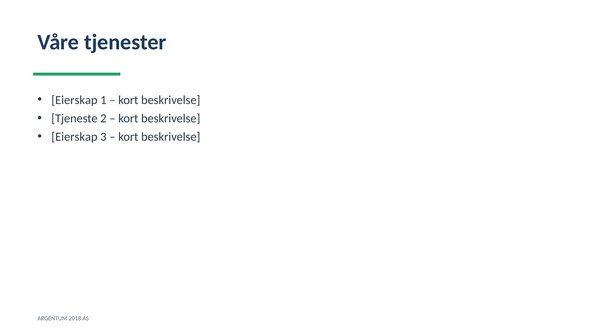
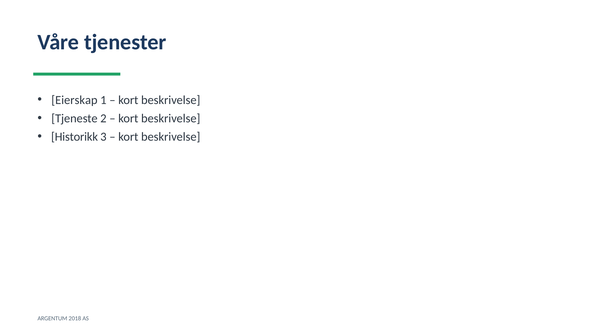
Eierskap at (74, 137): Eierskap -> Historikk
